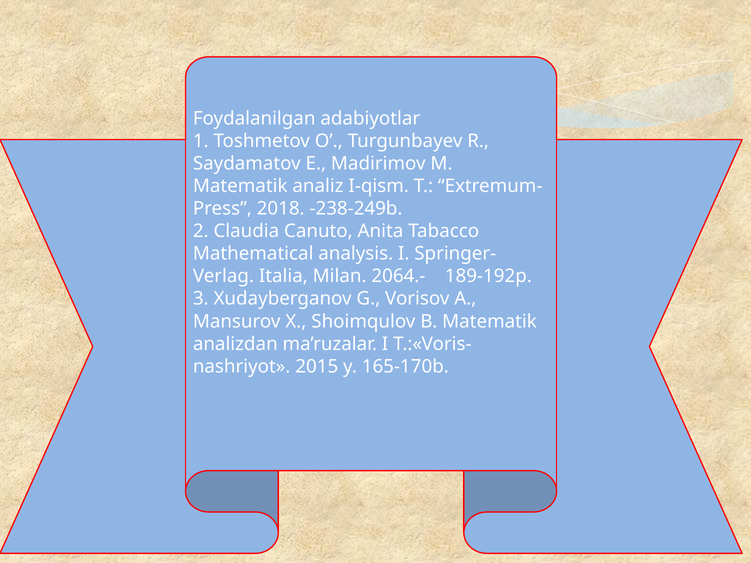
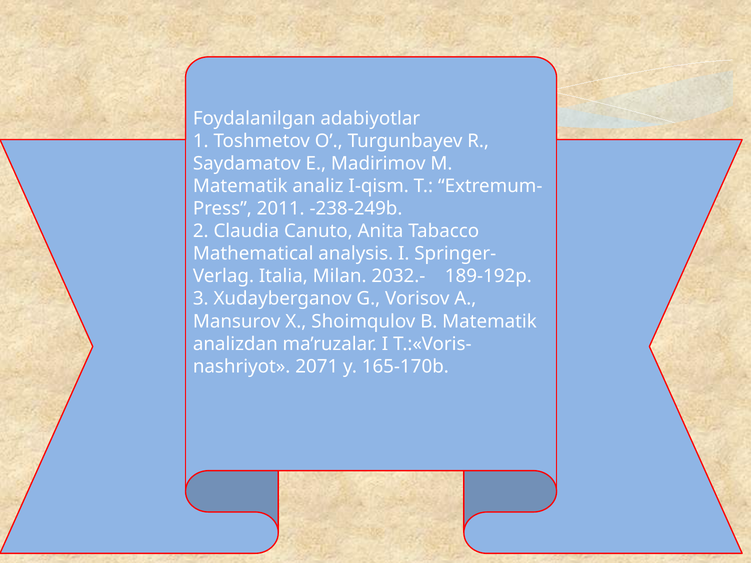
2018: 2018 -> 2011
2064.-: 2064.- -> 2032.-
2015: 2015 -> 2071
